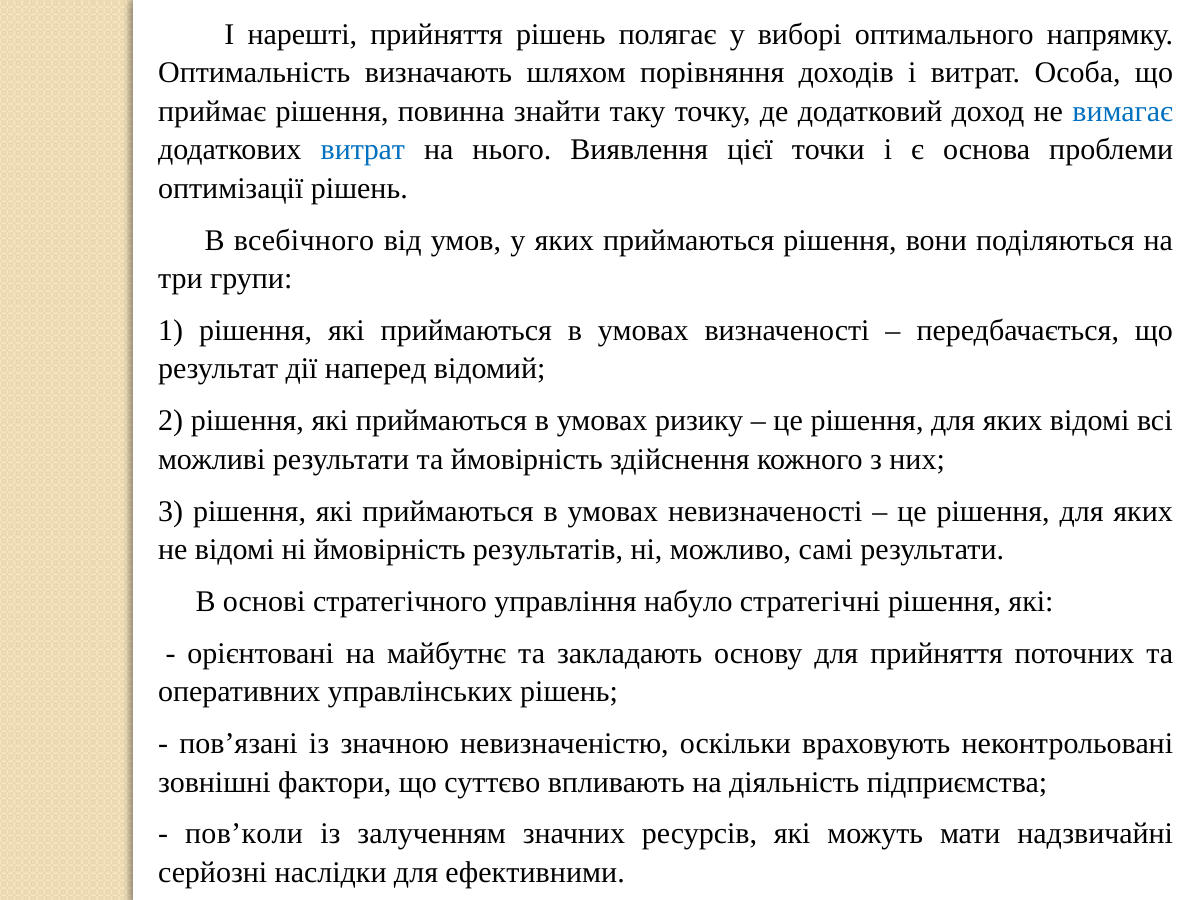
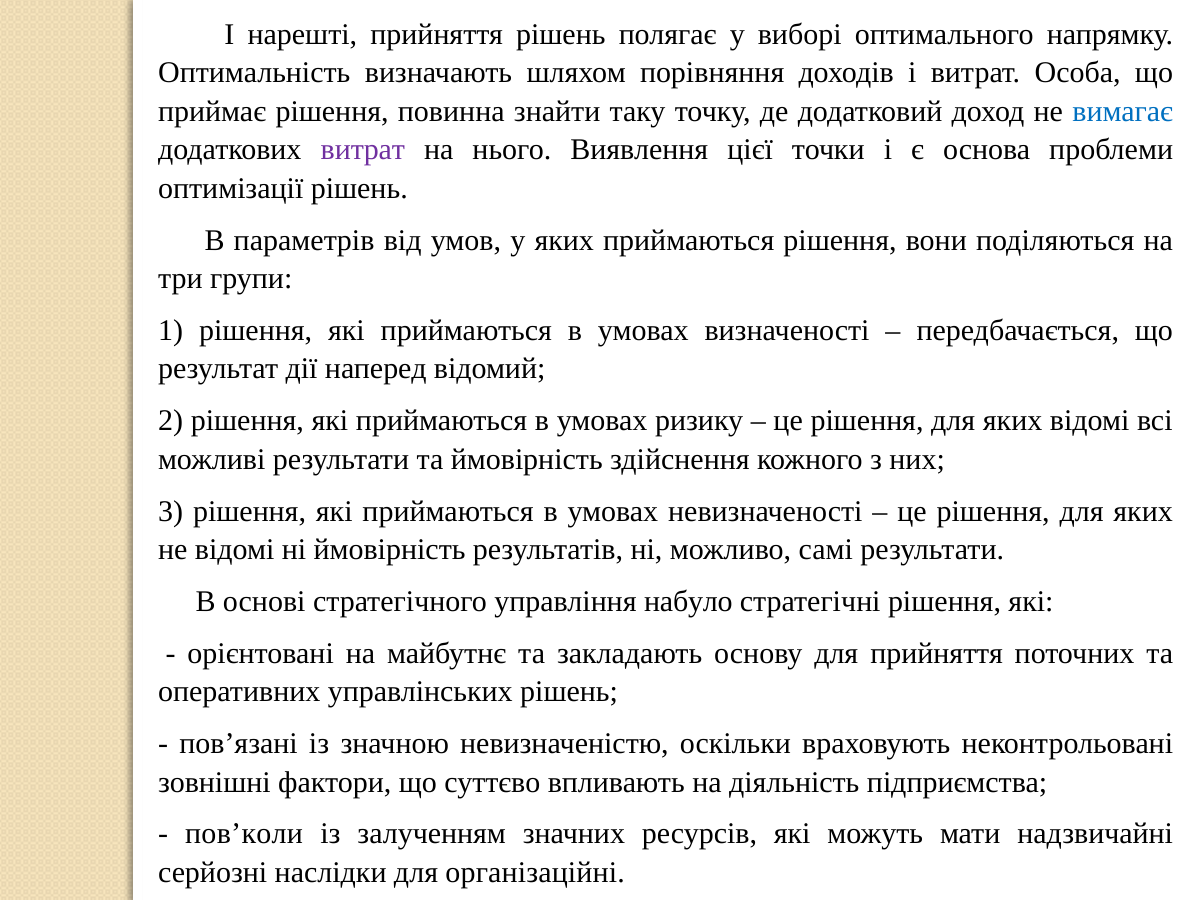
витрат at (363, 150) colour: blue -> purple
всебічного: всебічного -> параметрів
ефективними: ефективними -> організаційні
